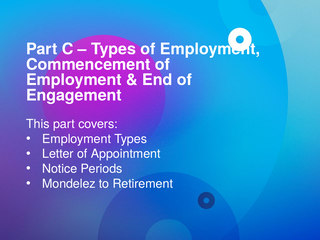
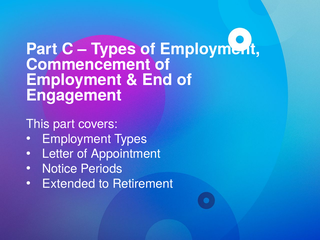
Mondelez: Mondelez -> Extended
